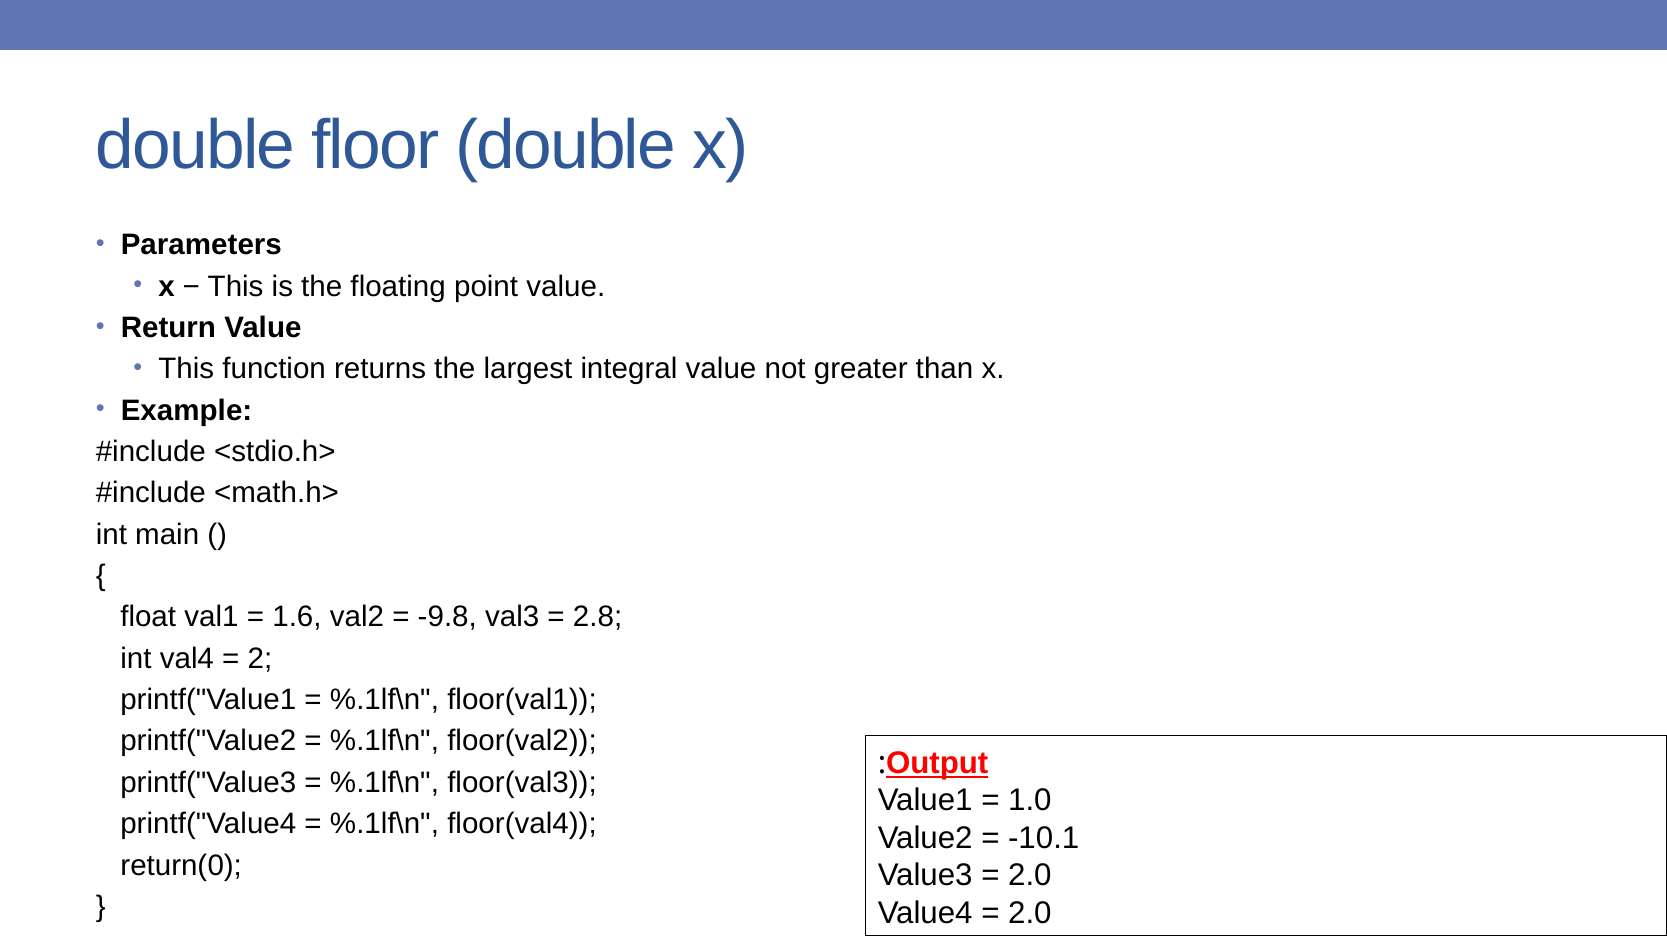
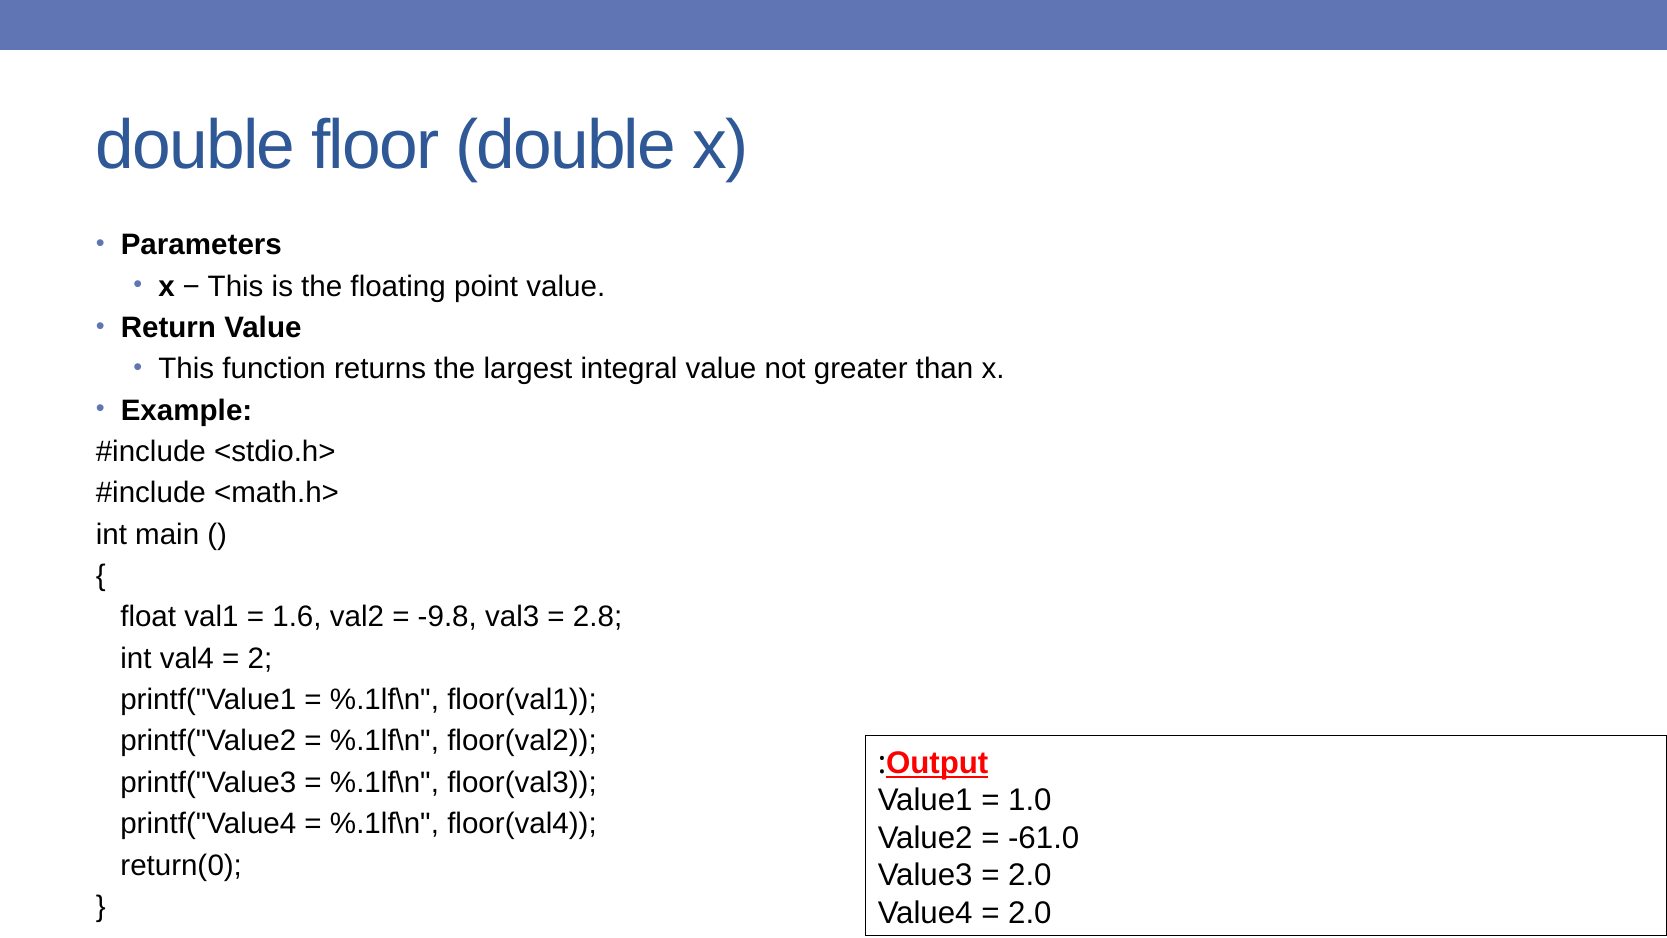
-10.1: -10.1 -> -61.0
